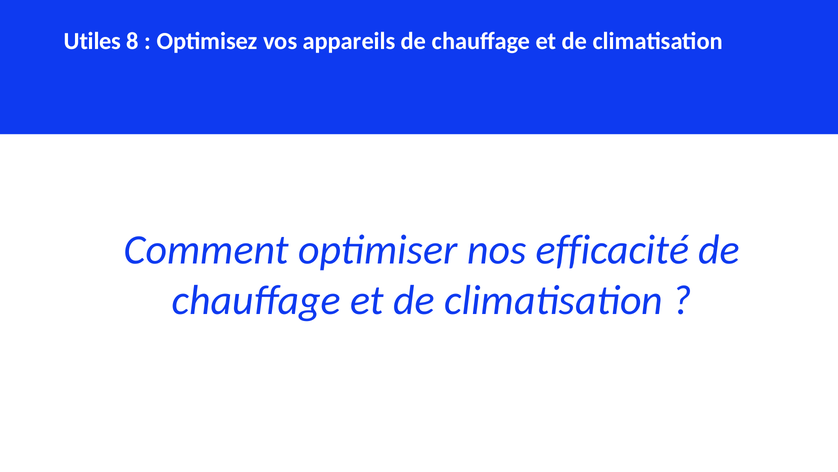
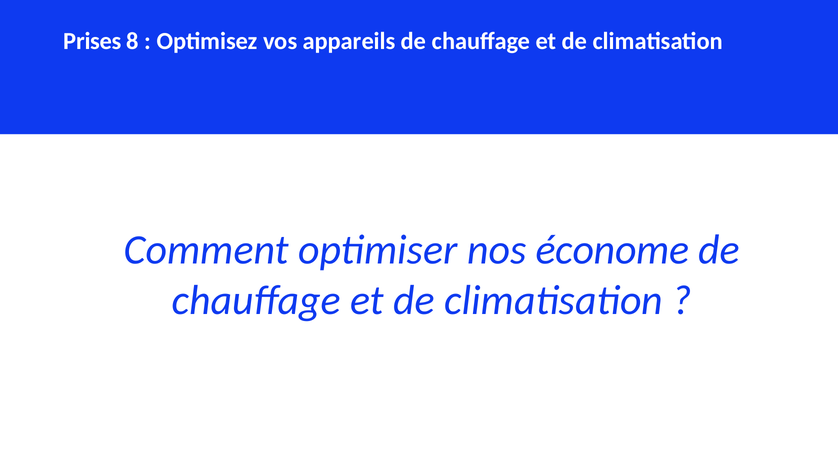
Utiles: Utiles -> Prises
efficacité: efficacité -> économe
